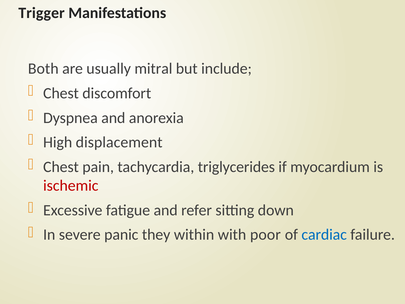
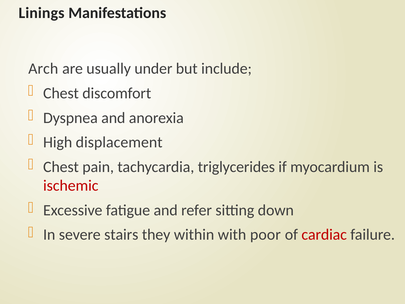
Trigger: Trigger -> Linings
Both: Both -> Arch
mitral: mitral -> under
panic: panic -> stairs
cardiac colour: blue -> red
